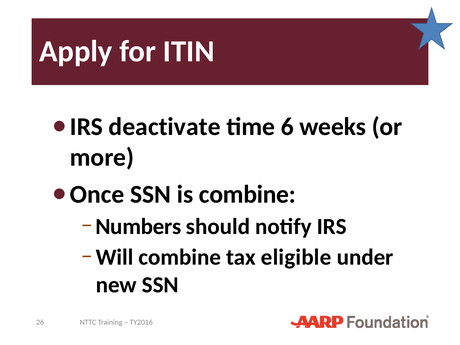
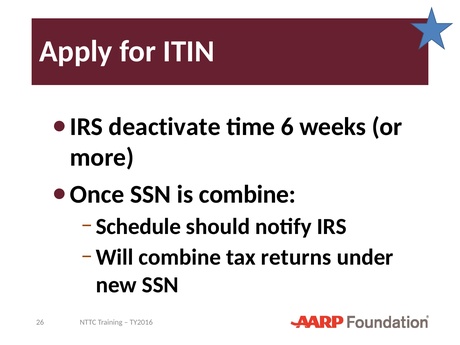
Numbers: Numbers -> Schedule
eligible: eligible -> returns
